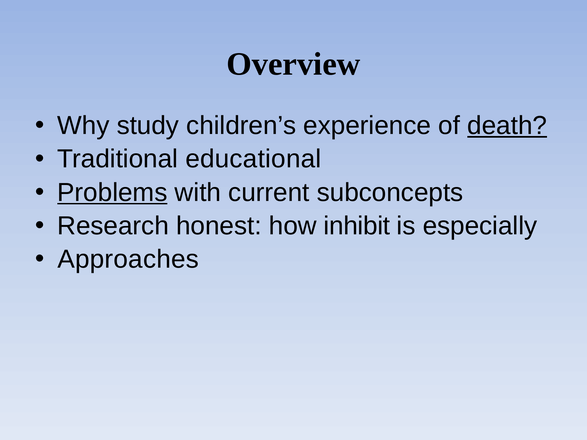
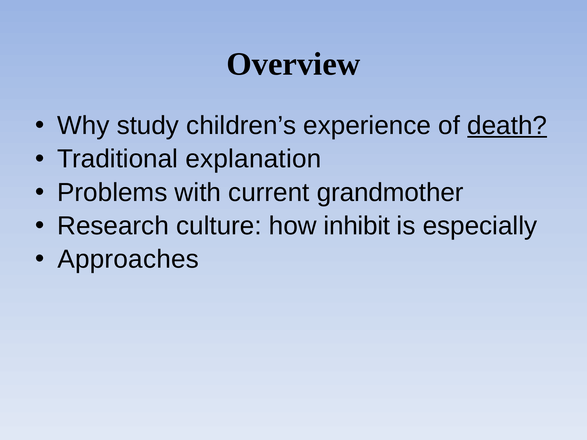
educational: educational -> explanation
Problems underline: present -> none
subconcepts: subconcepts -> grandmother
honest: honest -> culture
